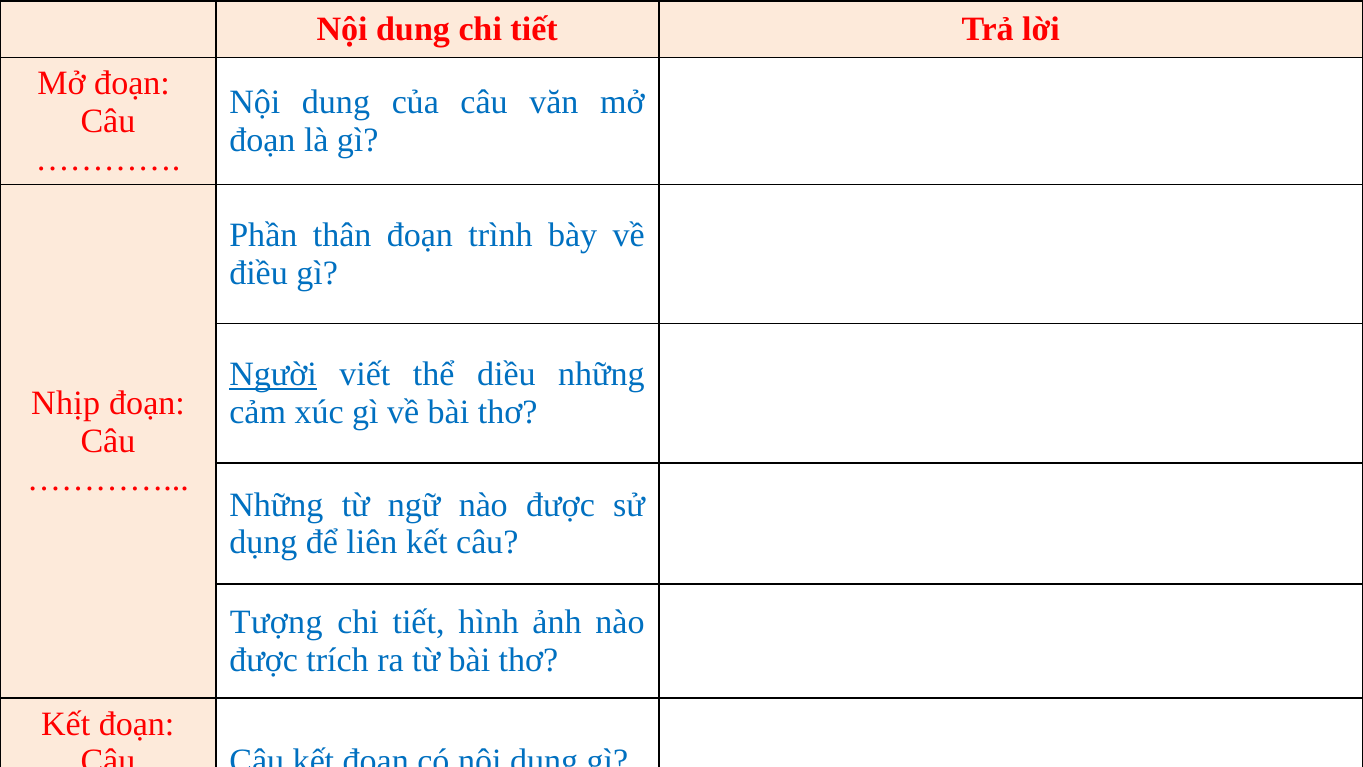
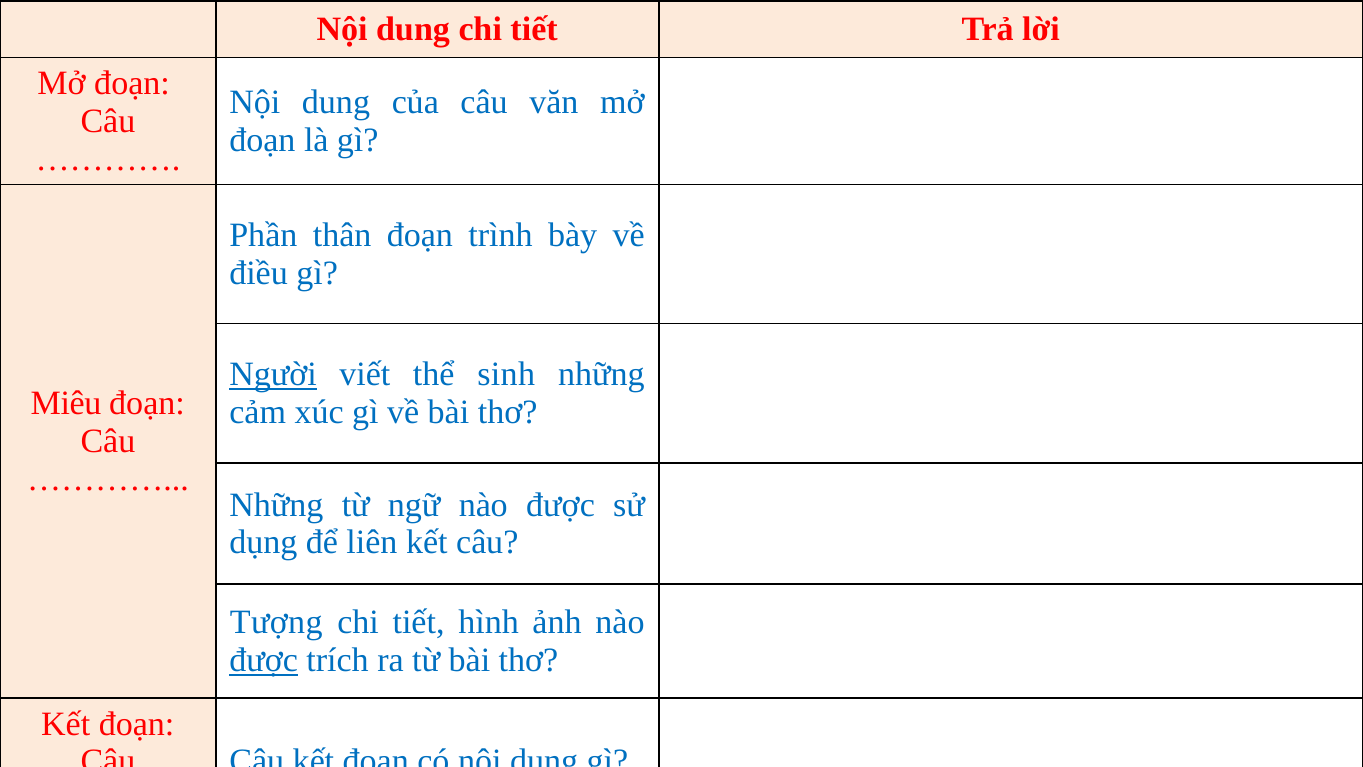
diều: diều -> sinh
Nhịp: Nhịp -> Miêu
được at (264, 660) underline: none -> present
